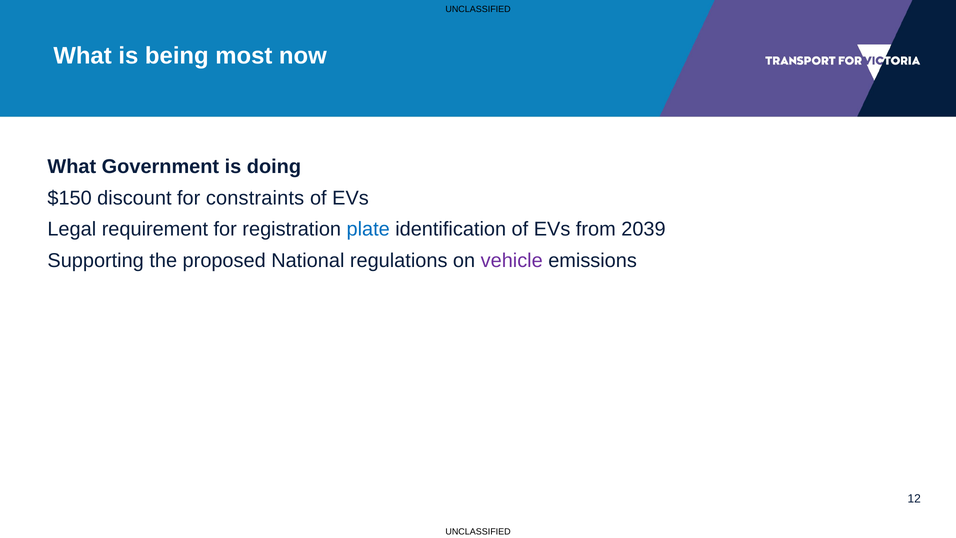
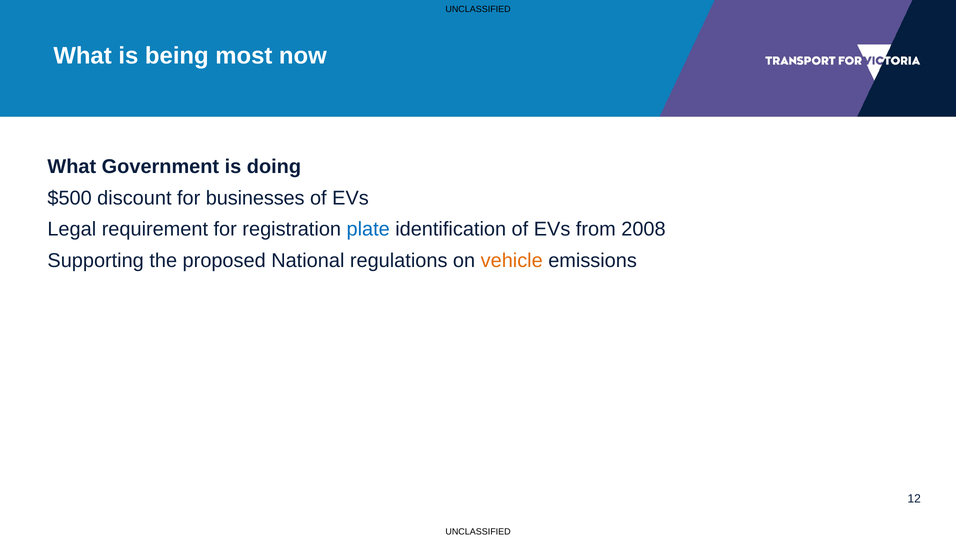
$150: $150 -> $500
constraints: constraints -> businesses
2039: 2039 -> 2008
vehicle colour: purple -> orange
